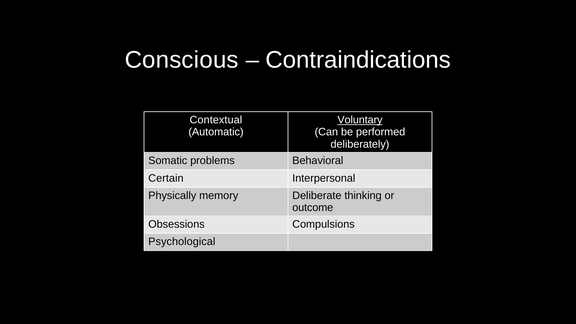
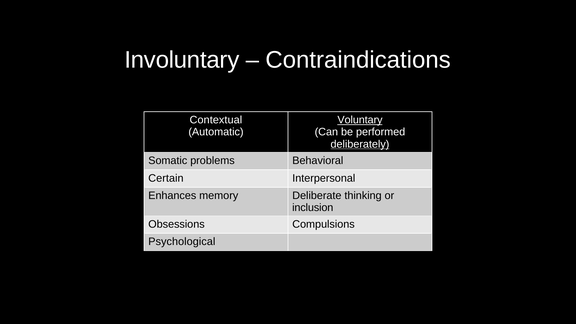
Conscious: Conscious -> Involuntary
deliberately underline: none -> present
Physically: Physically -> Enhances
outcome: outcome -> inclusion
